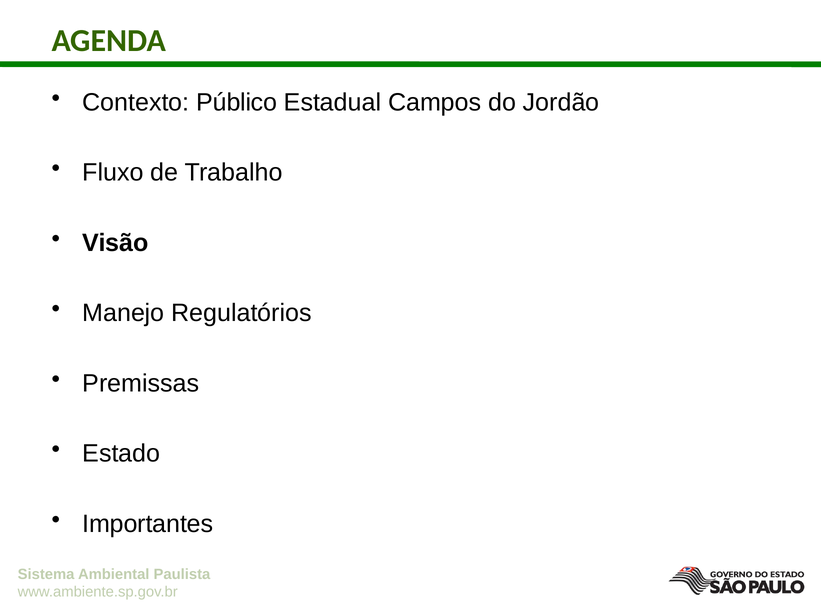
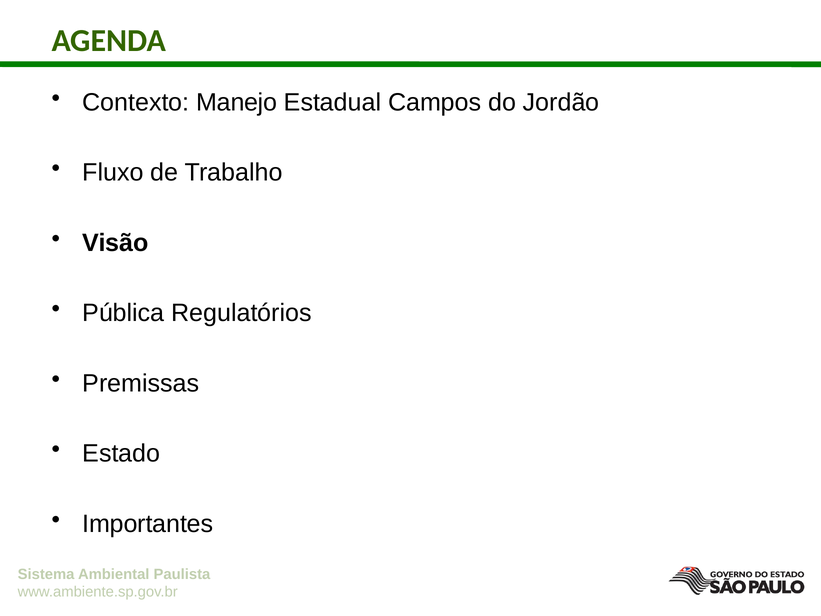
Público: Público -> Manejo
Manejo: Manejo -> Pública
